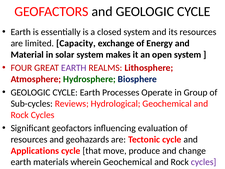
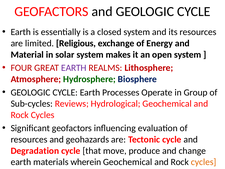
Capacity: Capacity -> Religious
Applications: Applications -> Degradation
cycles at (204, 162) colour: purple -> orange
